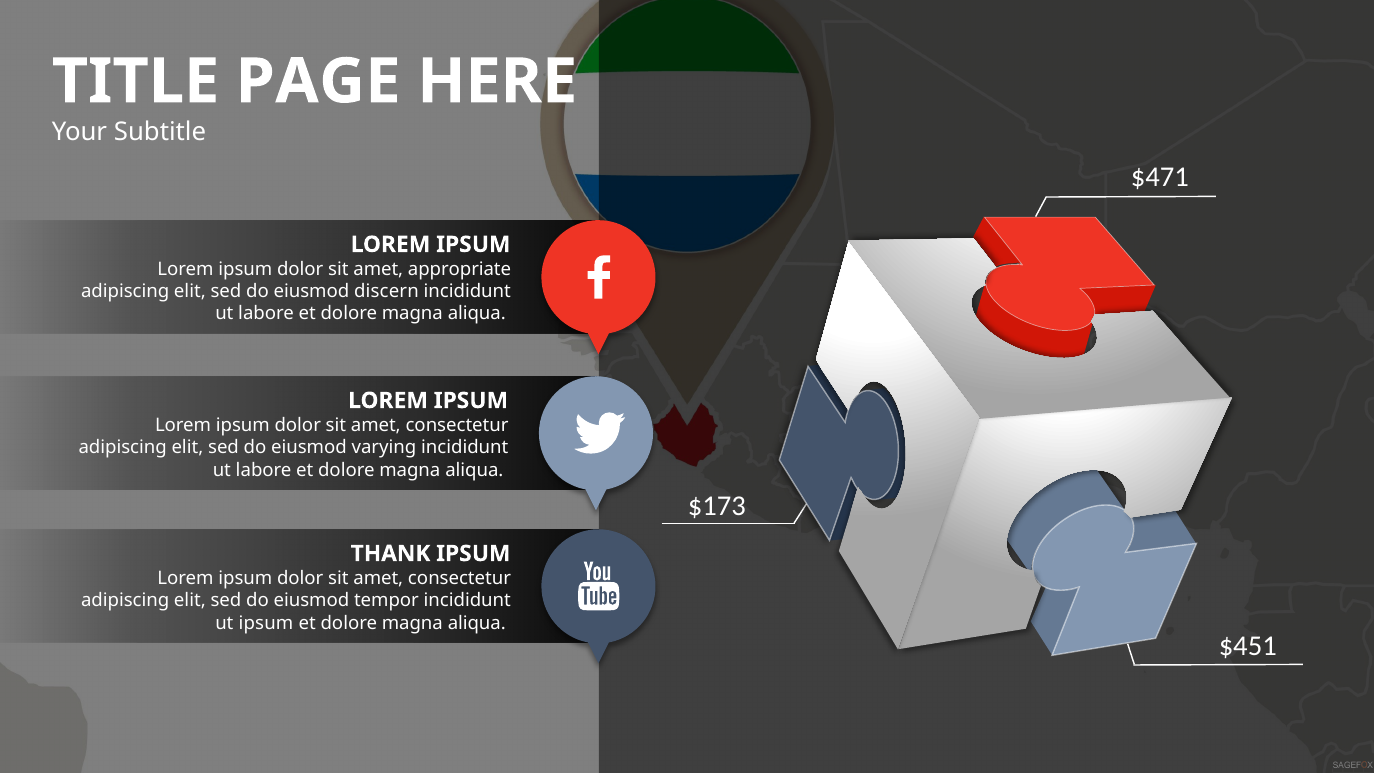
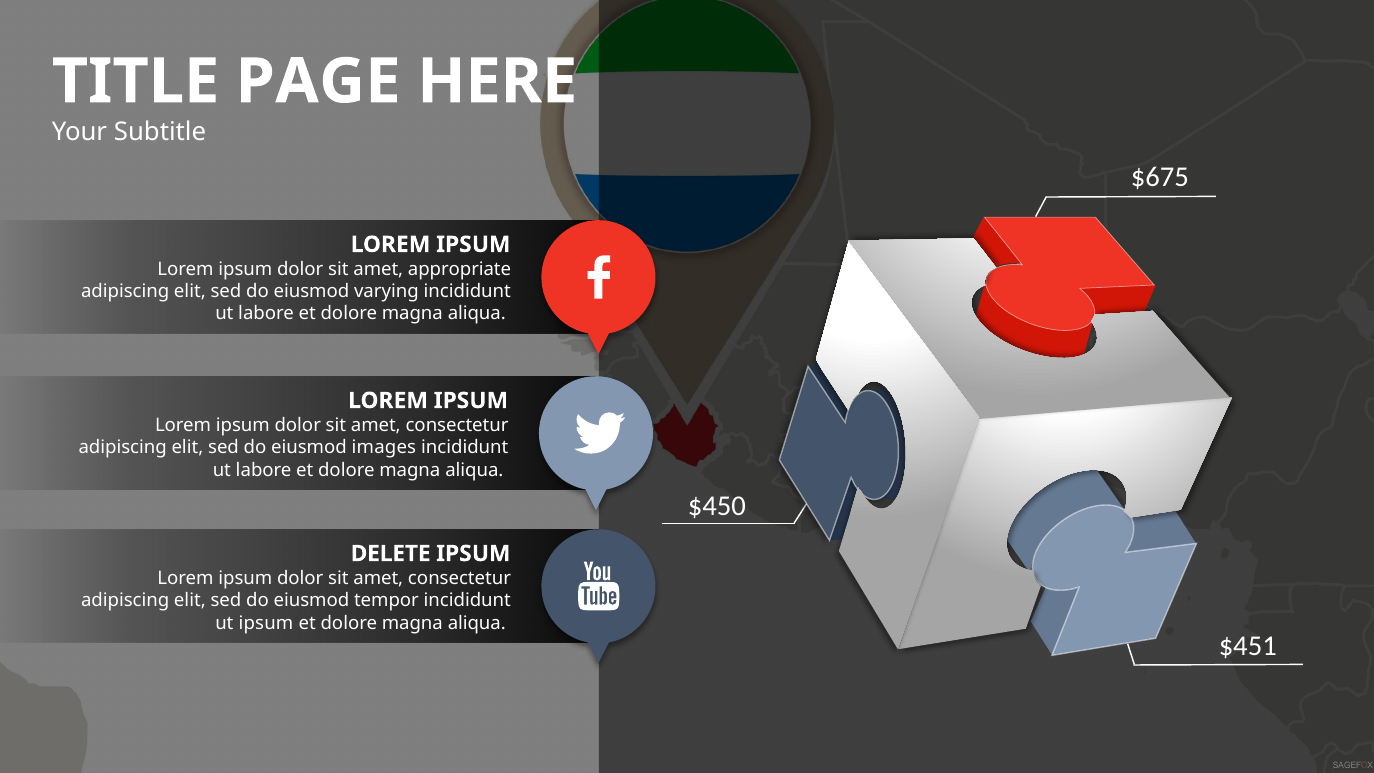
$471: $471 -> $675
discern: discern -> varying
varying: varying -> images
$173: $173 -> $450
THANK: THANK -> DELETE
